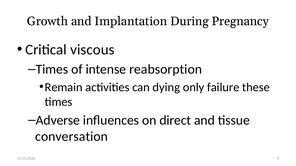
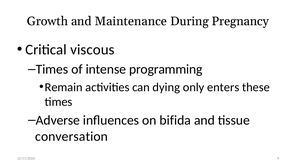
Implantation: Implantation -> Maintenance
reabsorption: reabsorption -> programming
failure: failure -> enters
direct: direct -> bifida
